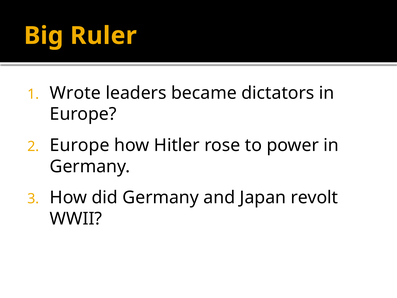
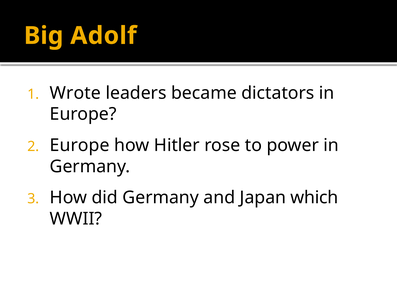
Ruler: Ruler -> Adolf
revolt: revolt -> which
